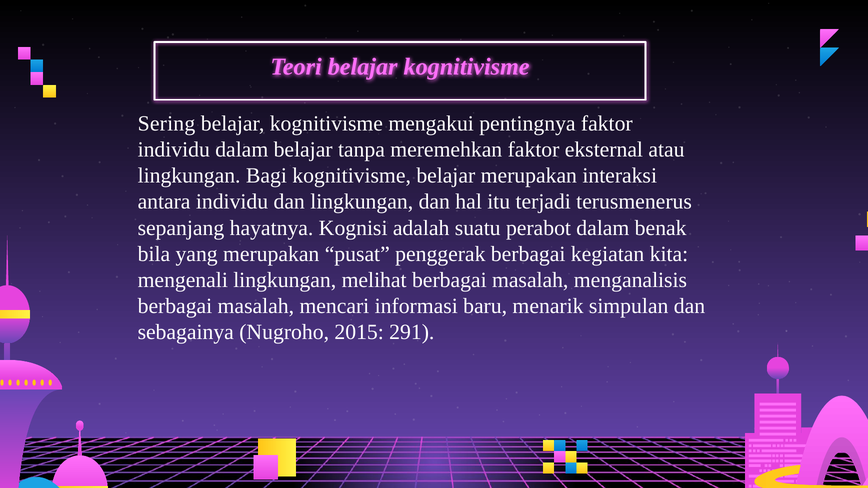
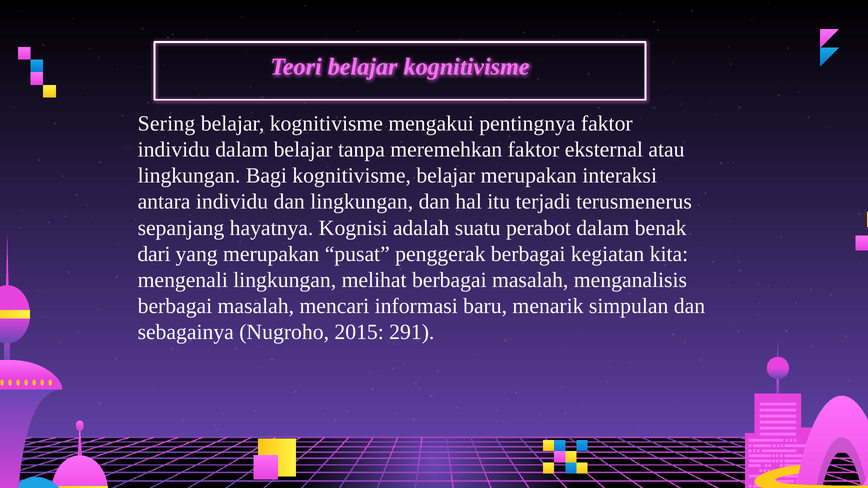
bila: bila -> dari
